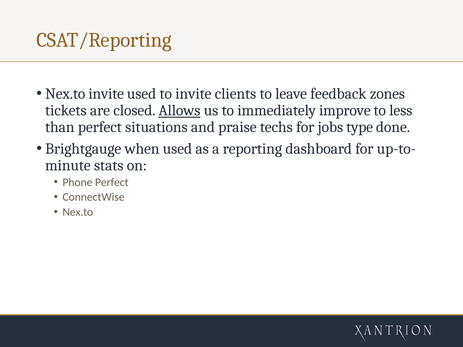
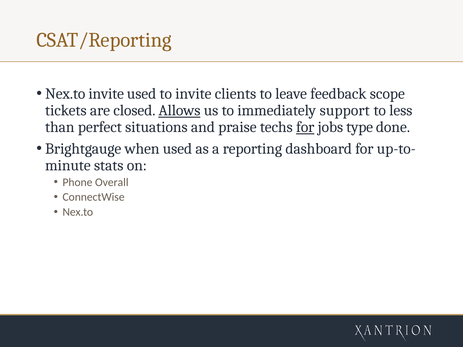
zones: zones -> scope
improve: improve -> support
for at (305, 127) underline: none -> present
Phone Perfect: Perfect -> Overall
